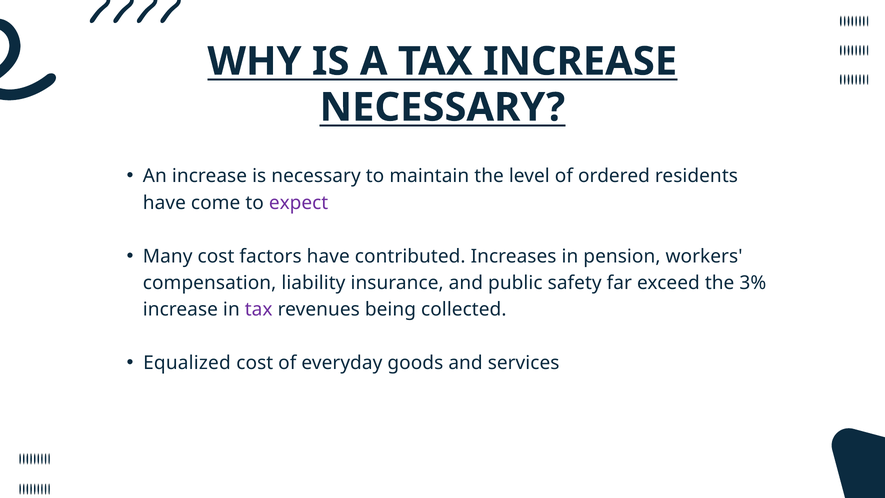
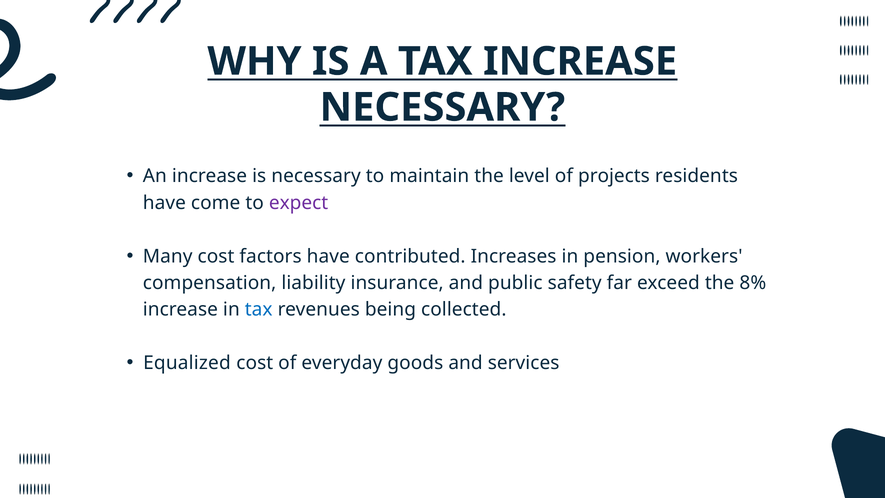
ordered: ordered -> projects
3%: 3% -> 8%
tax at (259, 309) colour: purple -> blue
